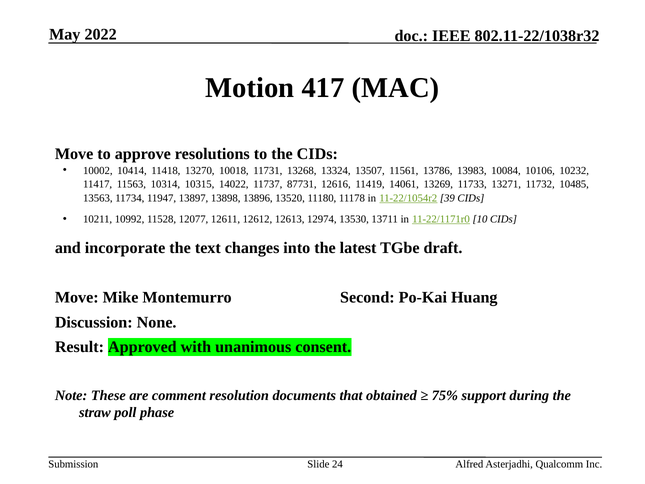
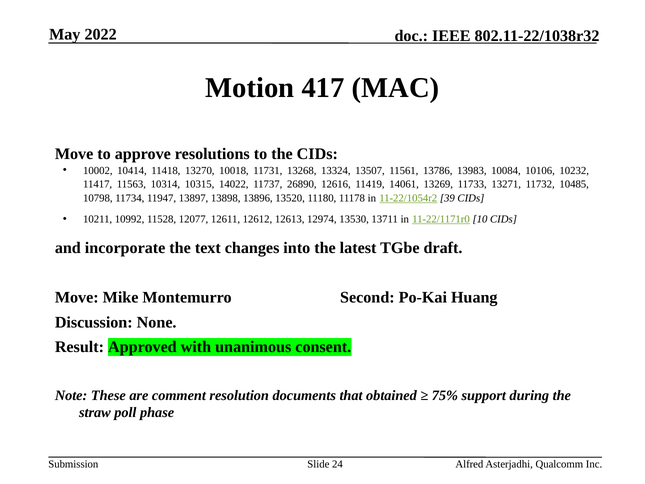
87731: 87731 -> 26890
13563: 13563 -> 10798
